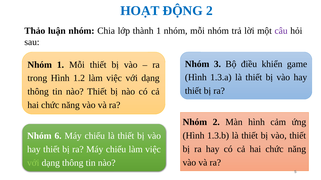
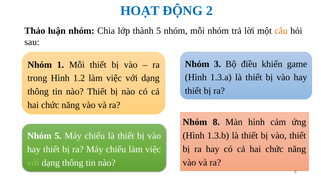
thành 1: 1 -> 5
câu colour: purple -> orange
Nhóm 2: 2 -> 8
Nhóm 6: 6 -> 5
